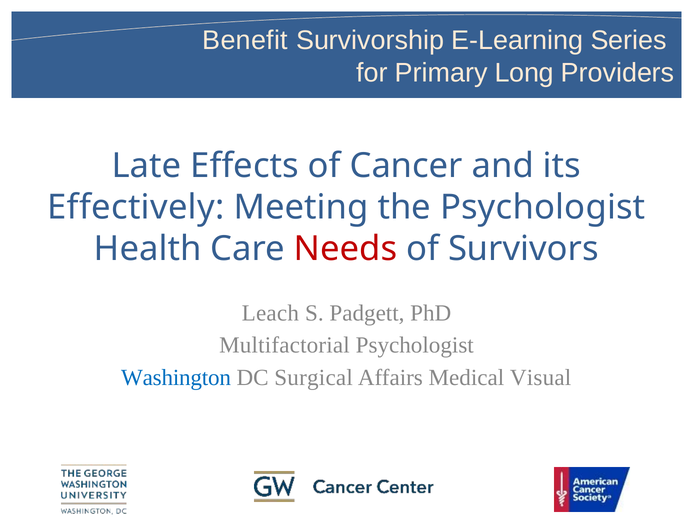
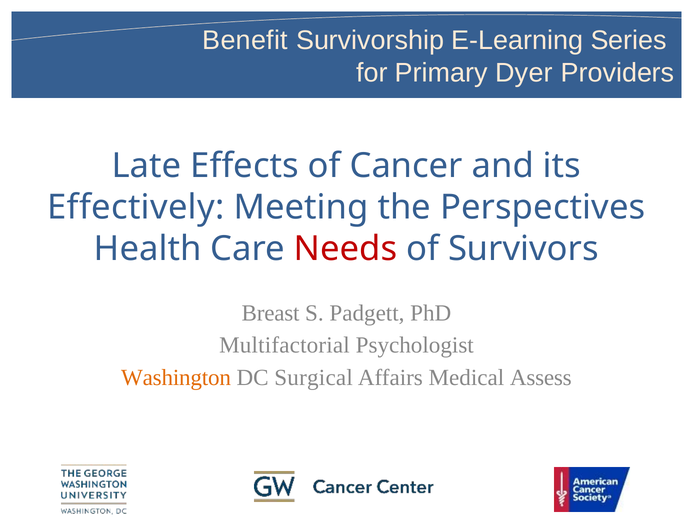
Long: Long -> Dyer
the Psychologist: Psychologist -> Perspectives
Leach: Leach -> Breast
Washington colour: blue -> orange
Visual: Visual -> Assess
